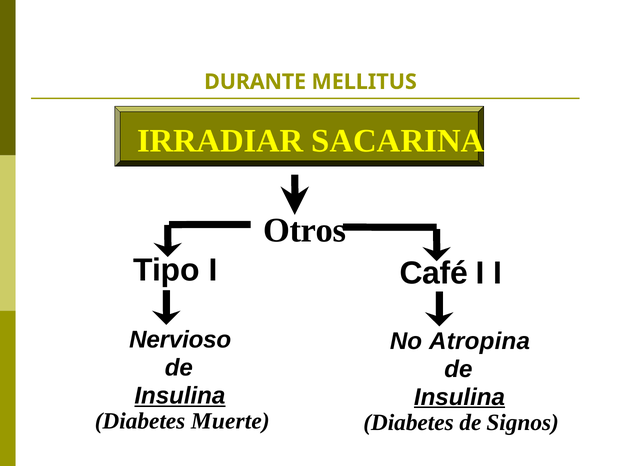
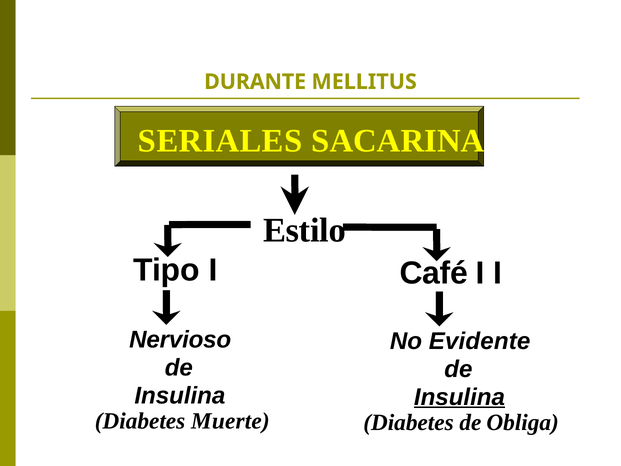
IRRADIAR: IRRADIAR -> SERIALES
Otros: Otros -> Estilo
Atropina: Atropina -> Evidente
Insulina at (180, 396) underline: present -> none
Signos: Signos -> Obliga
